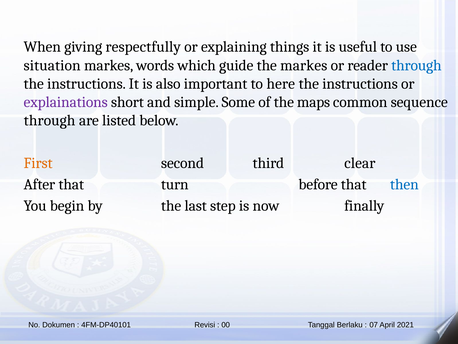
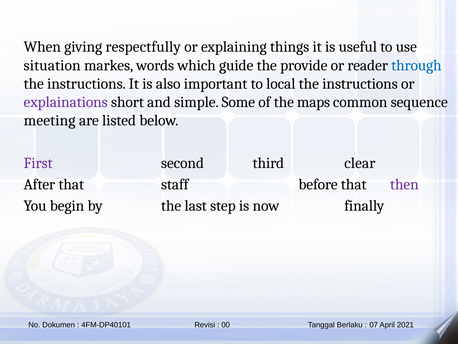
the markes: markes -> provide
here: here -> local
through at (50, 120): through -> meeting
First colour: orange -> purple
turn: turn -> staff
then colour: blue -> purple
